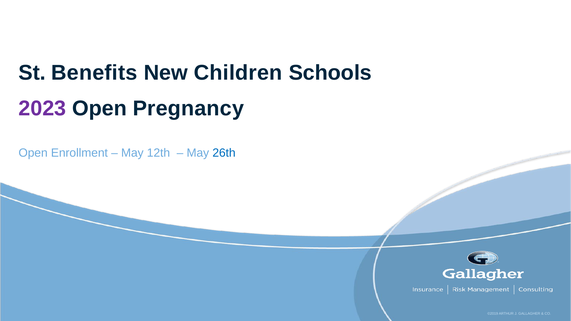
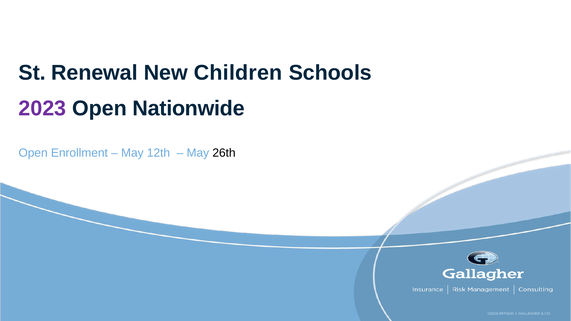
Benefits: Benefits -> Renewal
Pregnancy: Pregnancy -> Nationwide
26th colour: blue -> black
